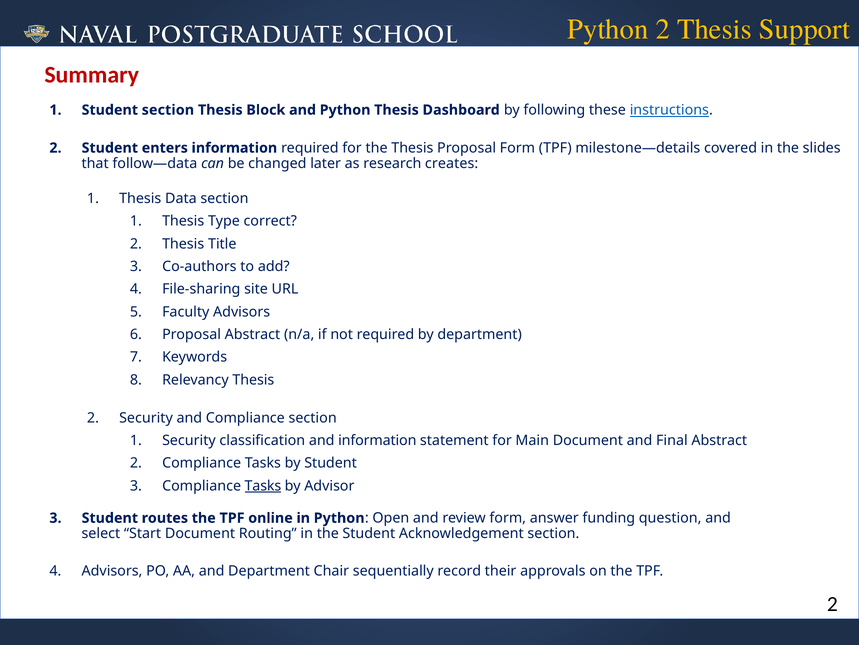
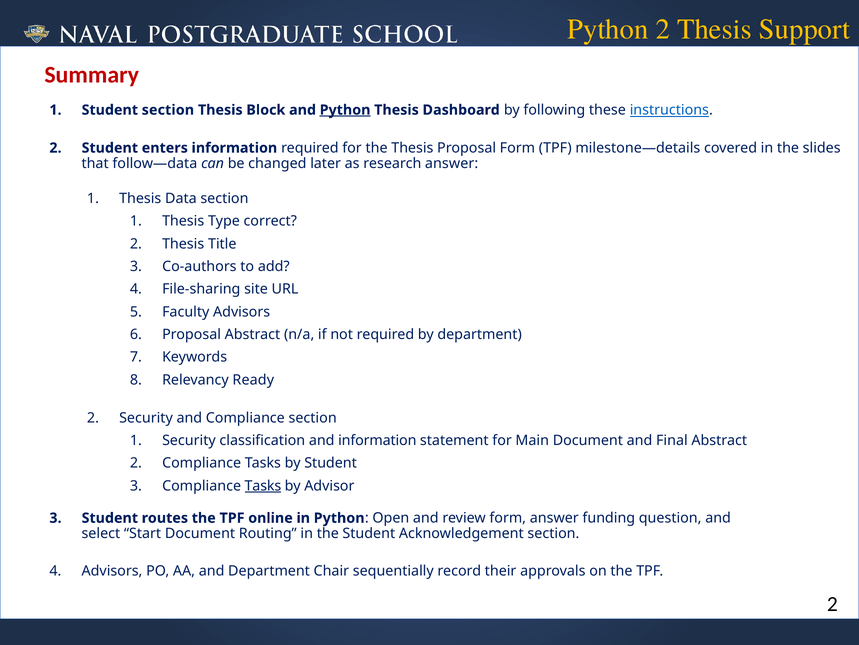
Python at (345, 110) underline: none -> present
research creates: creates -> answer
Relevancy Thesis: Thesis -> Ready
